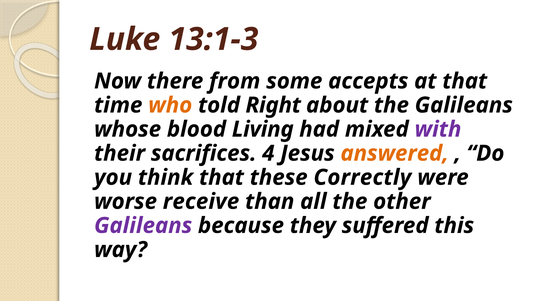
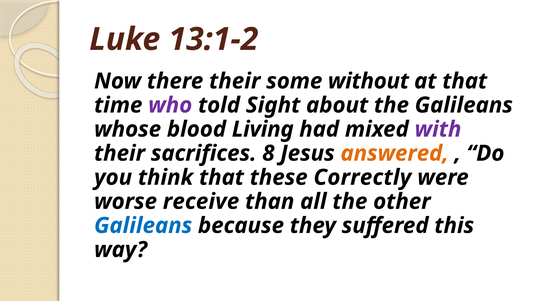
13:1-3: 13:1-3 -> 13:1-2
there from: from -> their
accepts: accepts -> without
who colour: orange -> purple
Right: Right -> Sight
4: 4 -> 8
Galileans at (143, 226) colour: purple -> blue
